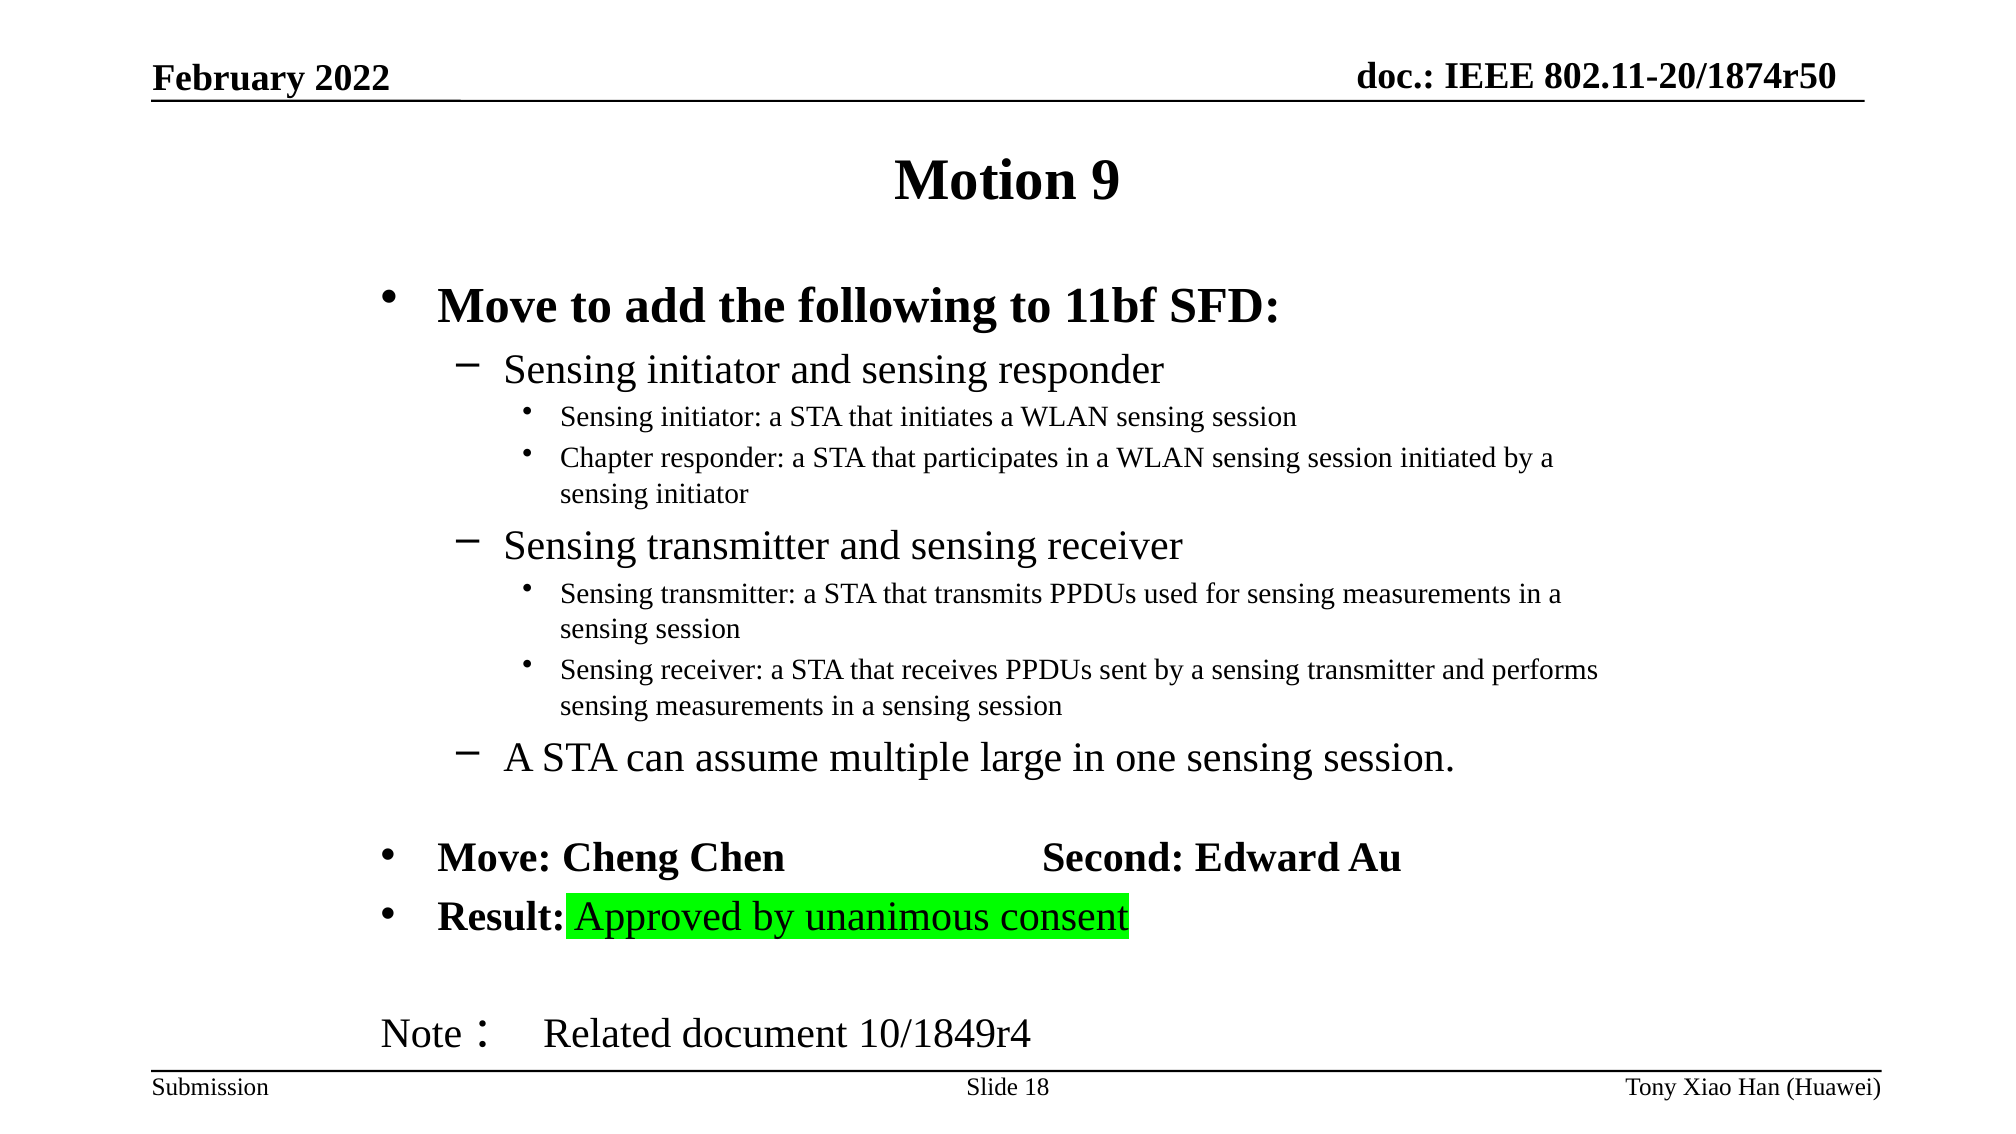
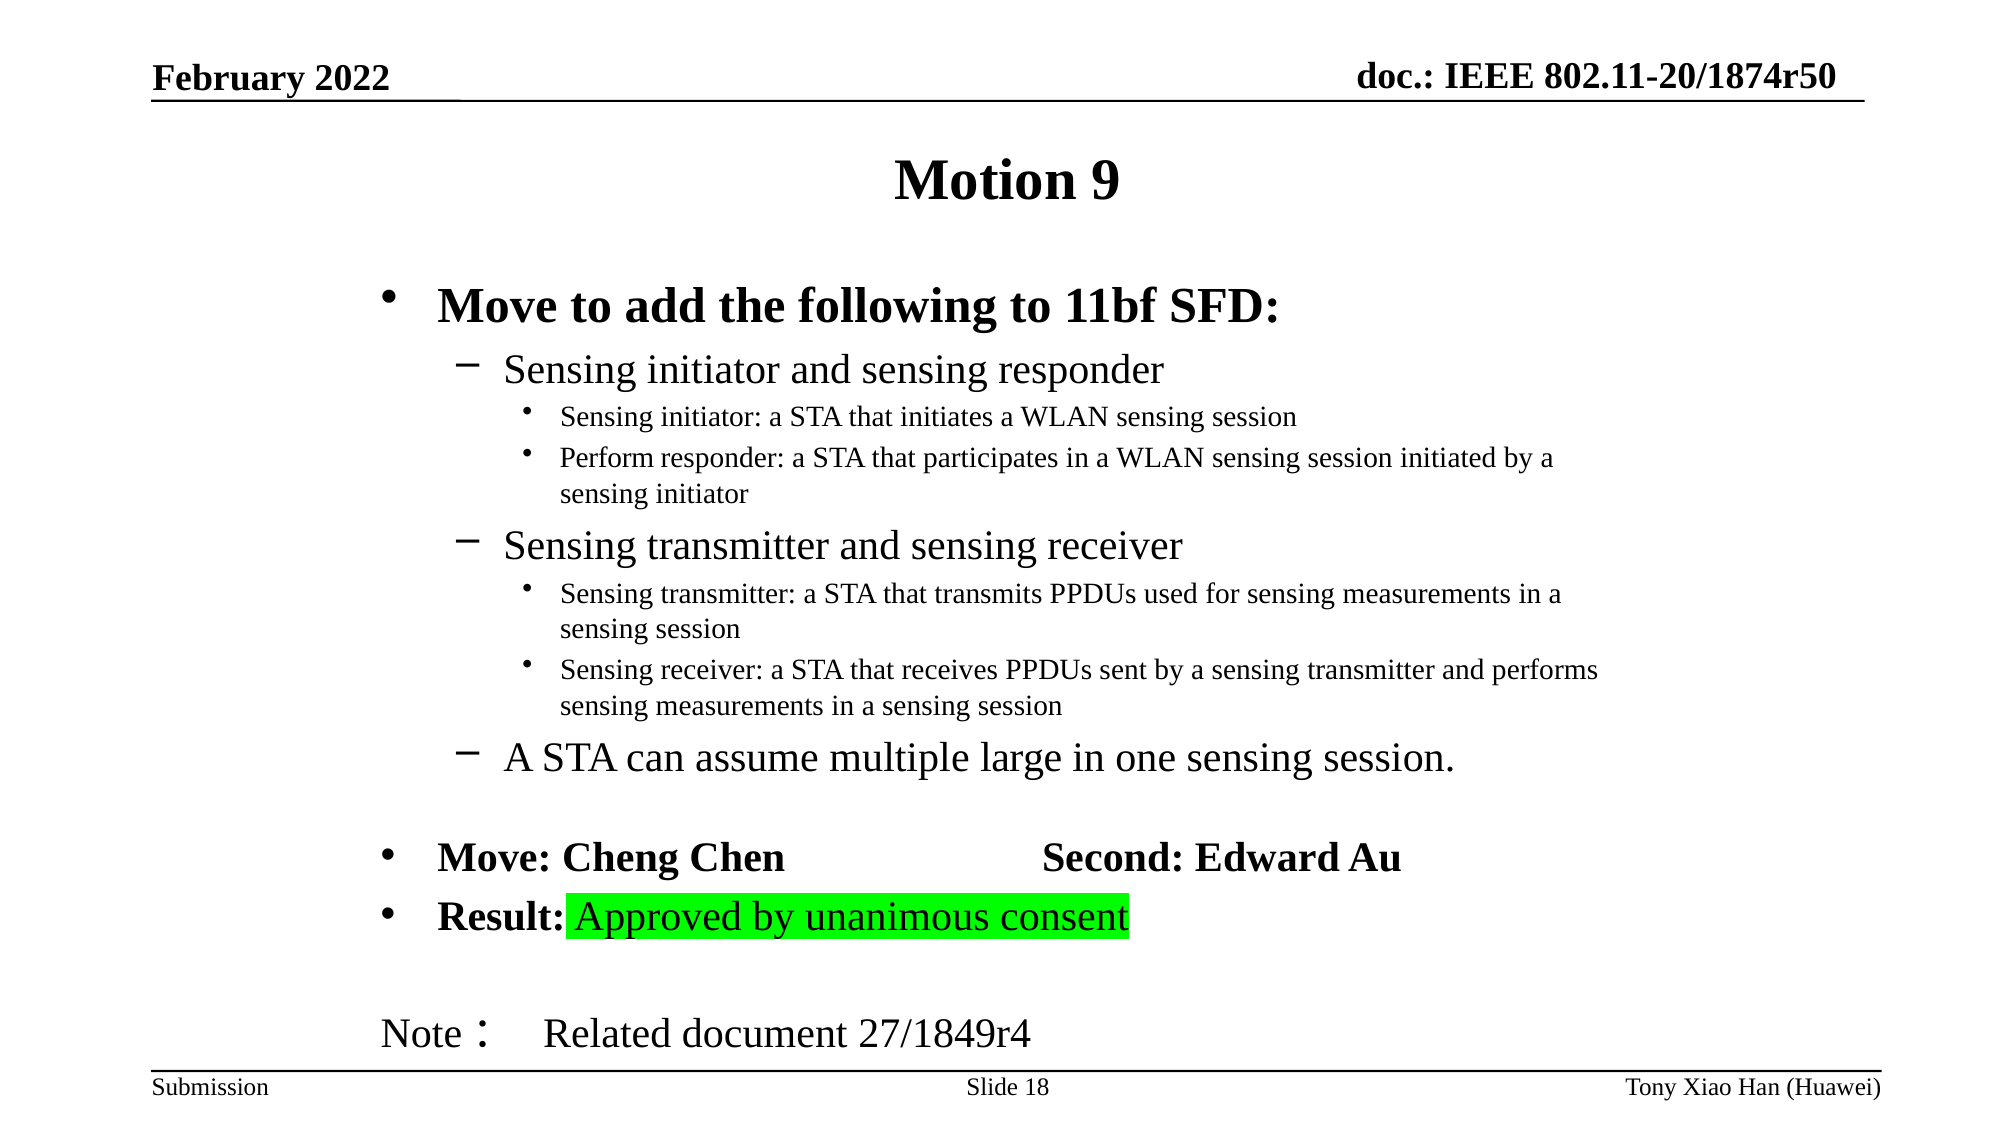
Chapter: Chapter -> Perform
10/1849r4: 10/1849r4 -> 27/1849r4
